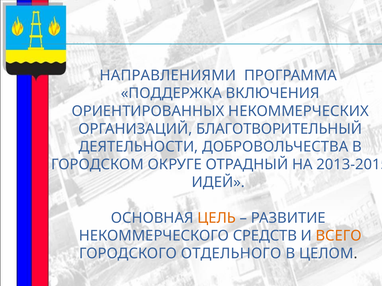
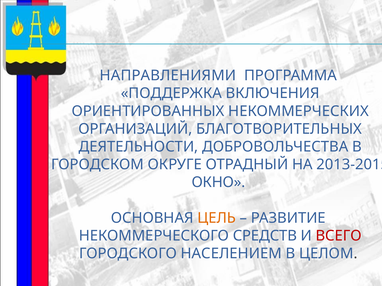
БЛАГОТВОРИТЕЛЬНЫЙ: БЛАГОТВОРИТЕЛЬНЫЙ -> БЛАГОТВОРИТЕЛЬНЫХ
ИДЕЙ: ИДЕЙ -> ОКНО
ВСЕГО colour: orange -> red
ОТДЕЛЬНОГО: ОТДЕЛЬНОГО -> НАСЕЛЕНИЕМ
